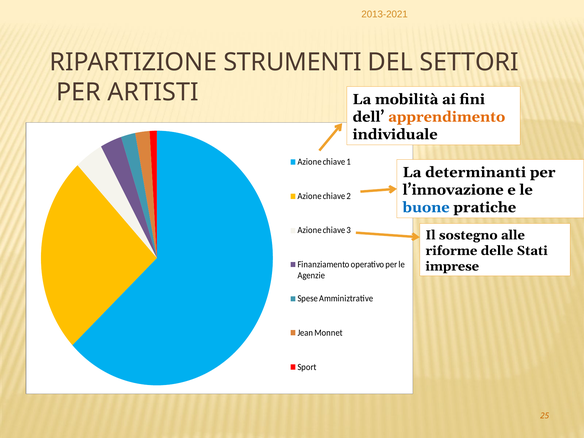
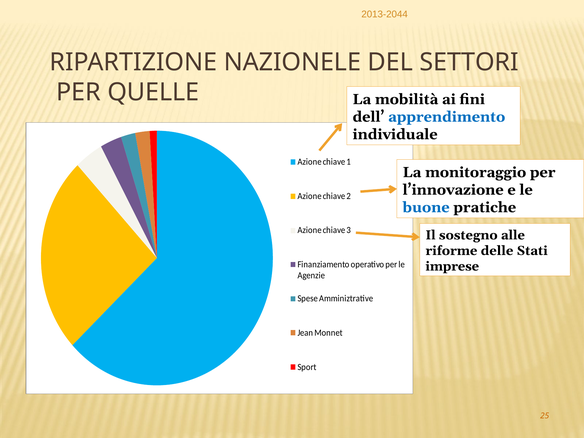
2013-2021: 2013-2021 -> 2013-2044
STRUMENTI: STRUMENTI -> NAZIONELE
ARTISTI: ARTISTI -> QUELLE
apprendimento colour: orange -> blue
determinanti: determinanti -> monitoraggio
